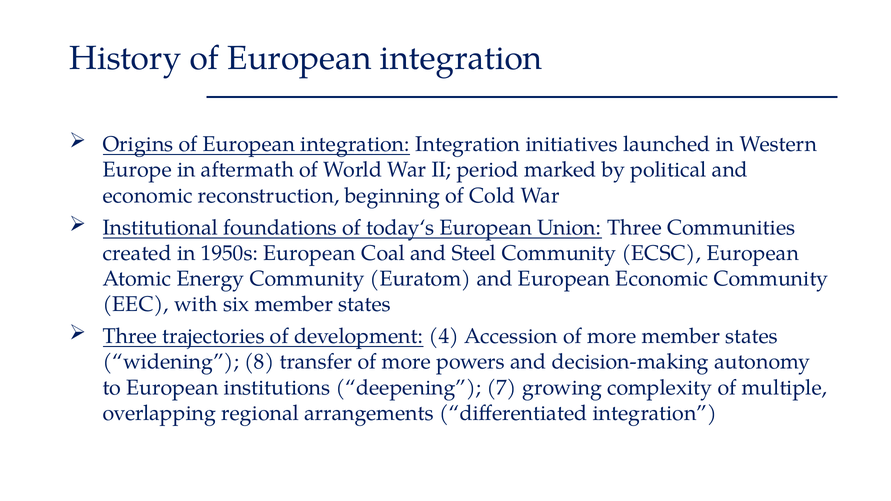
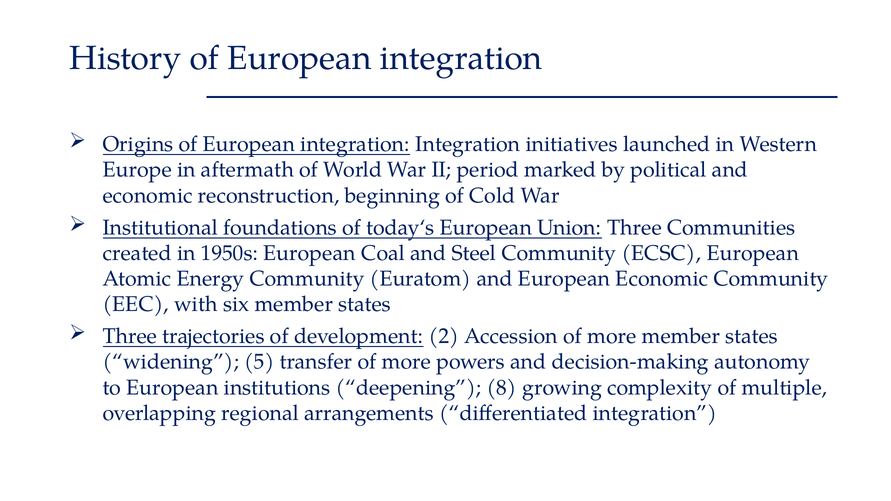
4: 4 -> 2
8: 8 -> 5
7: 7 -> 8
